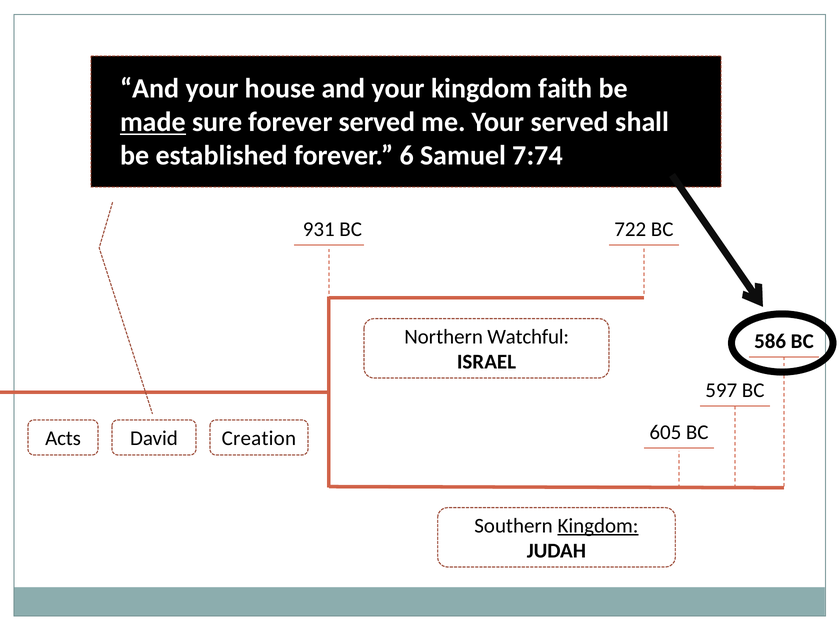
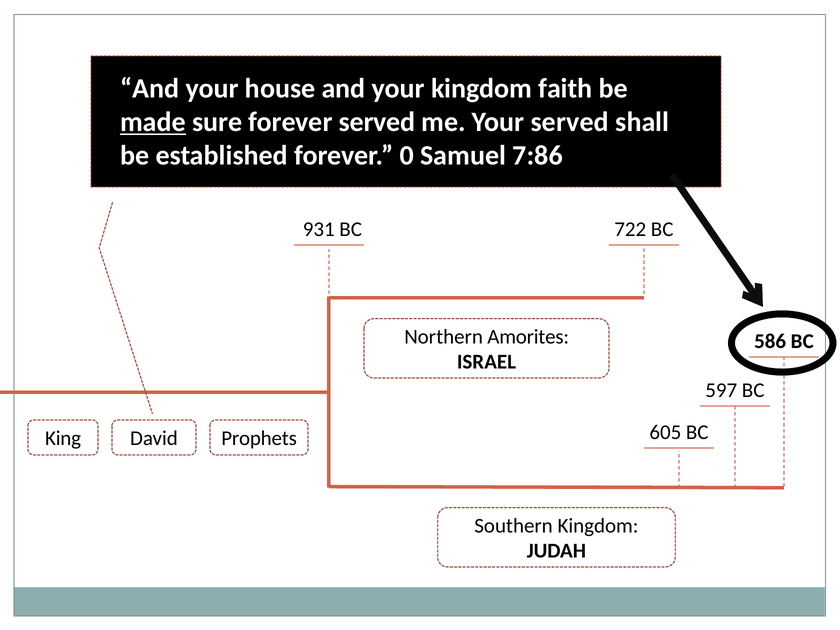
6: 6 -> 0
7:74: 7:74 -> 7:86
Watchful: Watchful -> Amorites
Acts: Acts -> King
Creation: Creation -> Prophets
Kingdom at (598, 526) underline: present -> none
